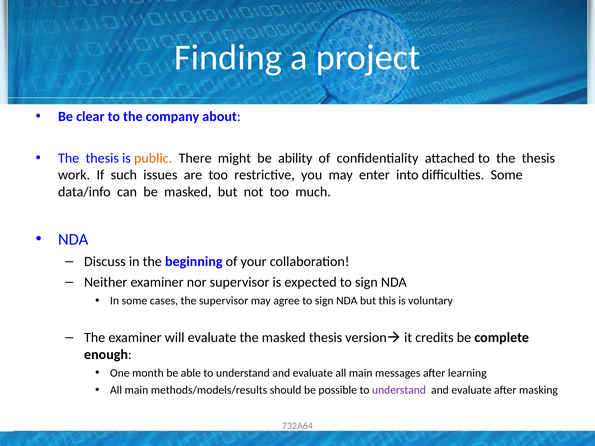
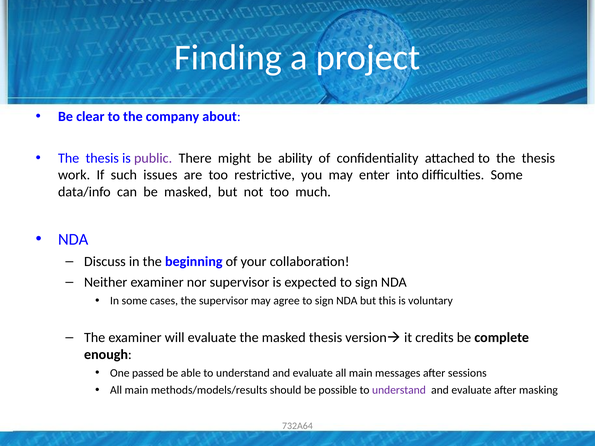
public colour: orange -> purple
month: month -> passed
learning: learning -> sessions
